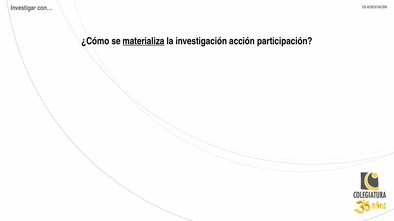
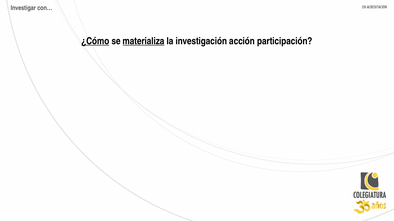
¿Cómo underline: none -> present
